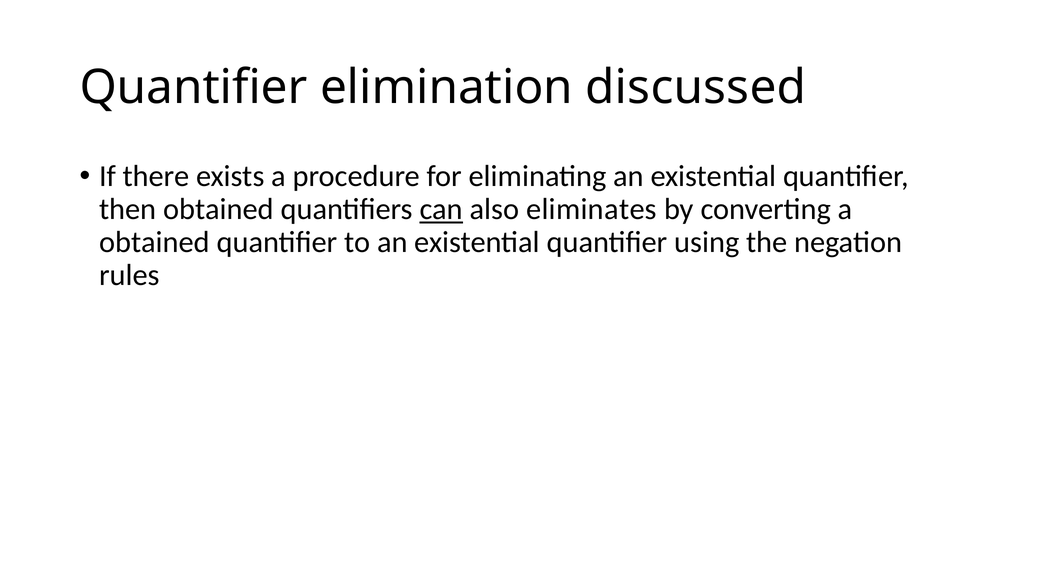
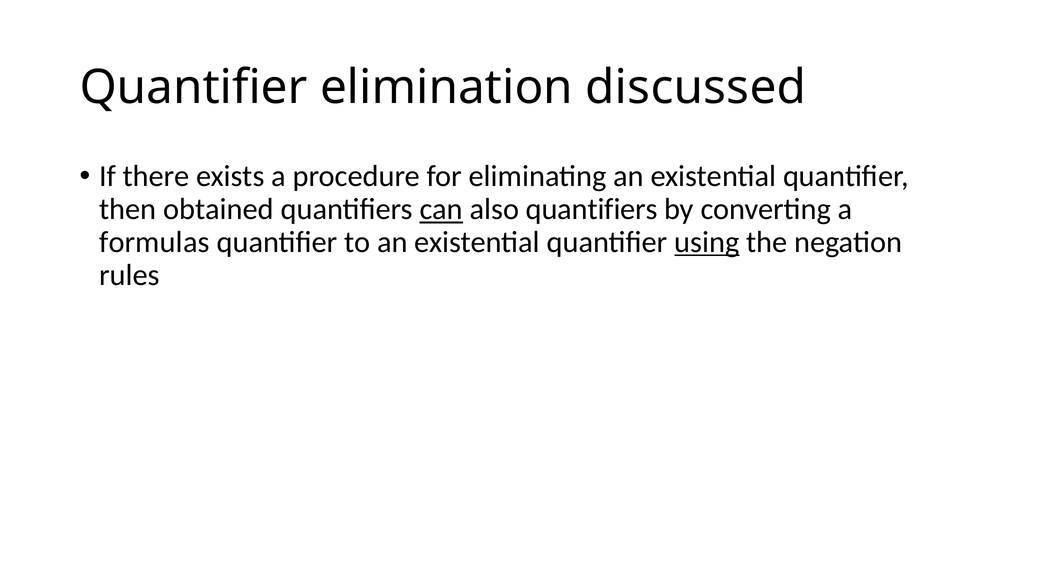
also eliminates: eliminates -> quantifiers
obtained at (154, 242): obtained -> formulas
using underline: none -> present
